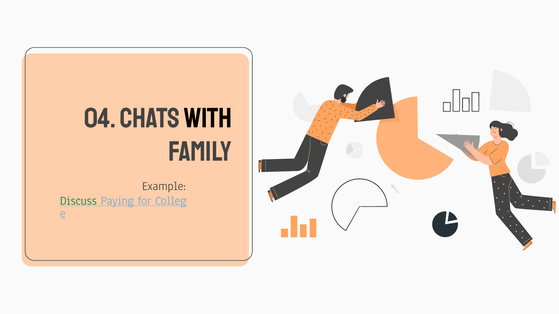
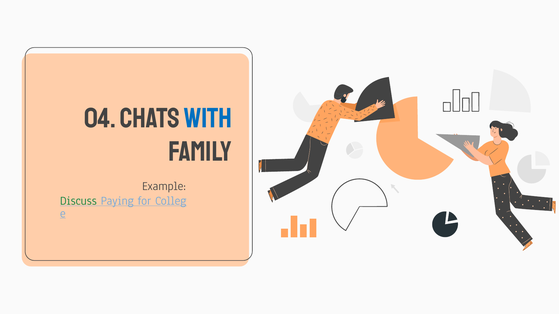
with colour: black -> blue
